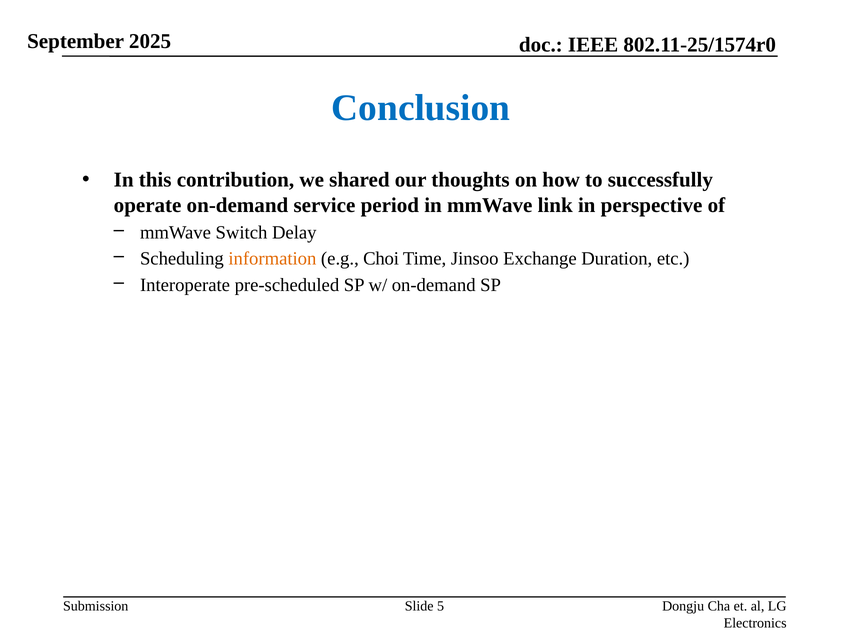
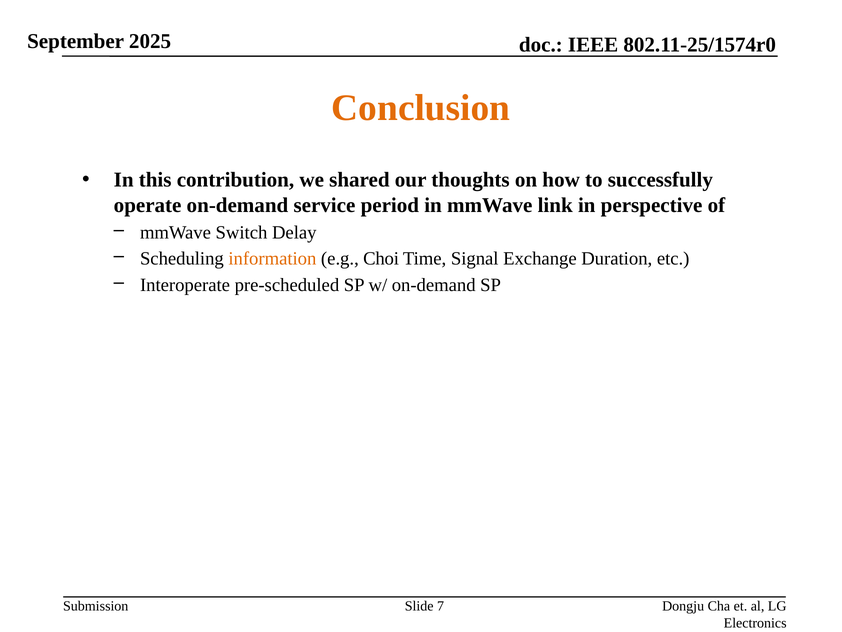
Conclusion colour: blue -> orange
Jinsoo: Jinsoo -> Signal
5: 5 -> 7
